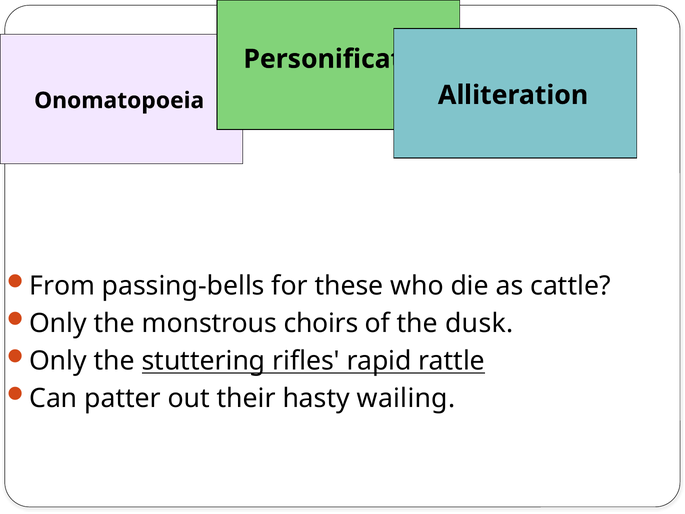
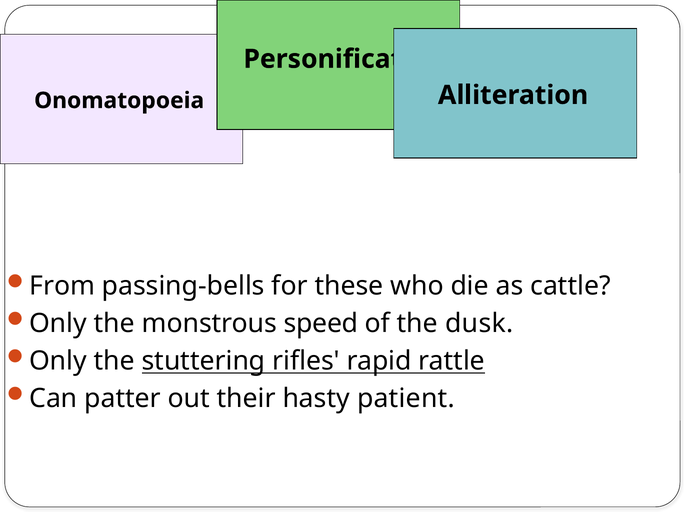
choirs: choirs -> speed
wailing: wailing -> patient
